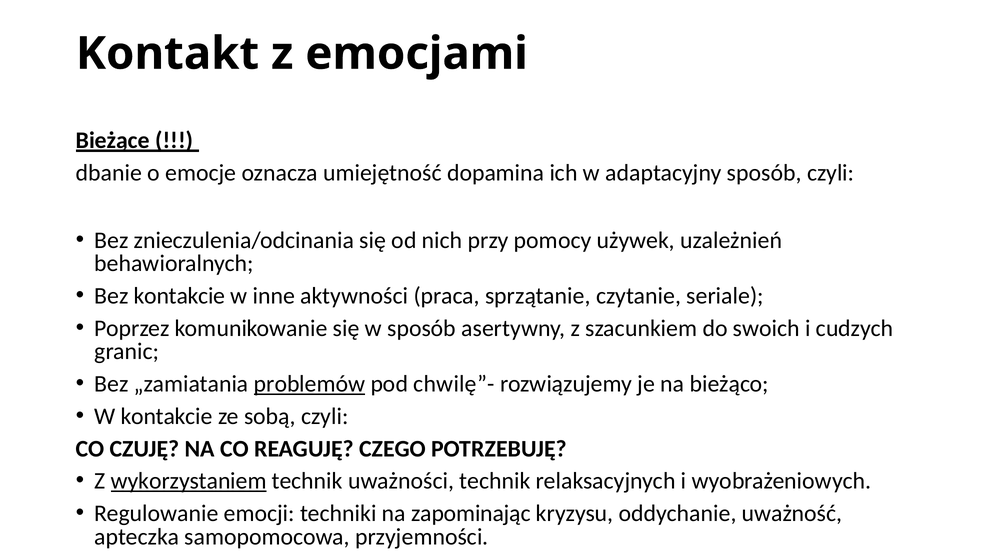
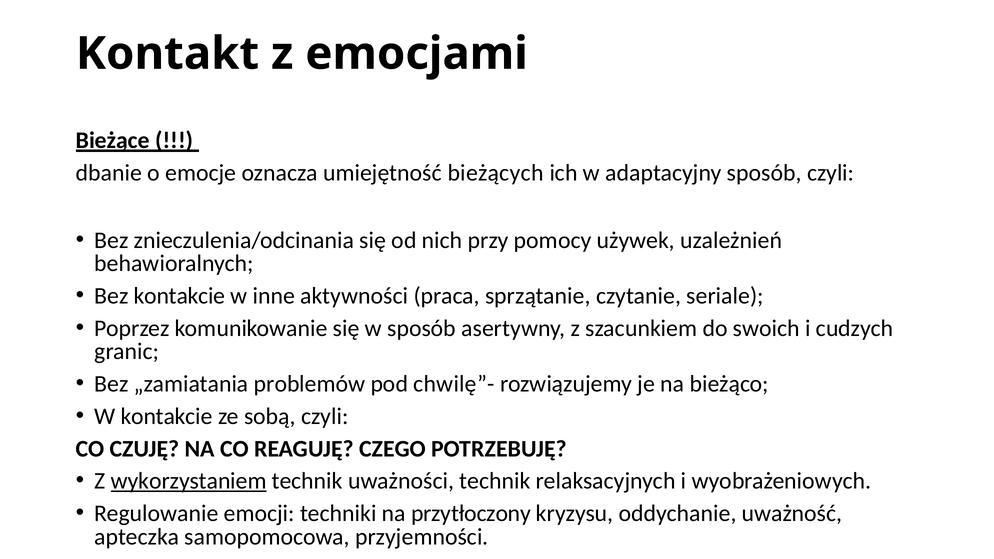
dopamina: dopamina -> bieżących
problemów underline: present -> none
zapominając: zapominając -> przytłoczony
